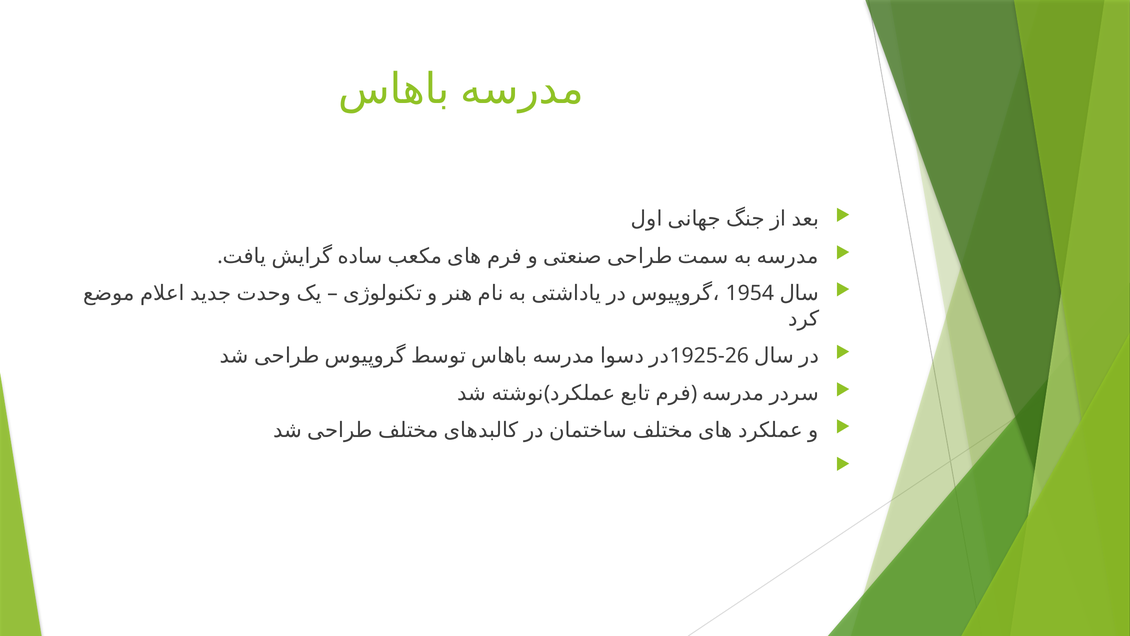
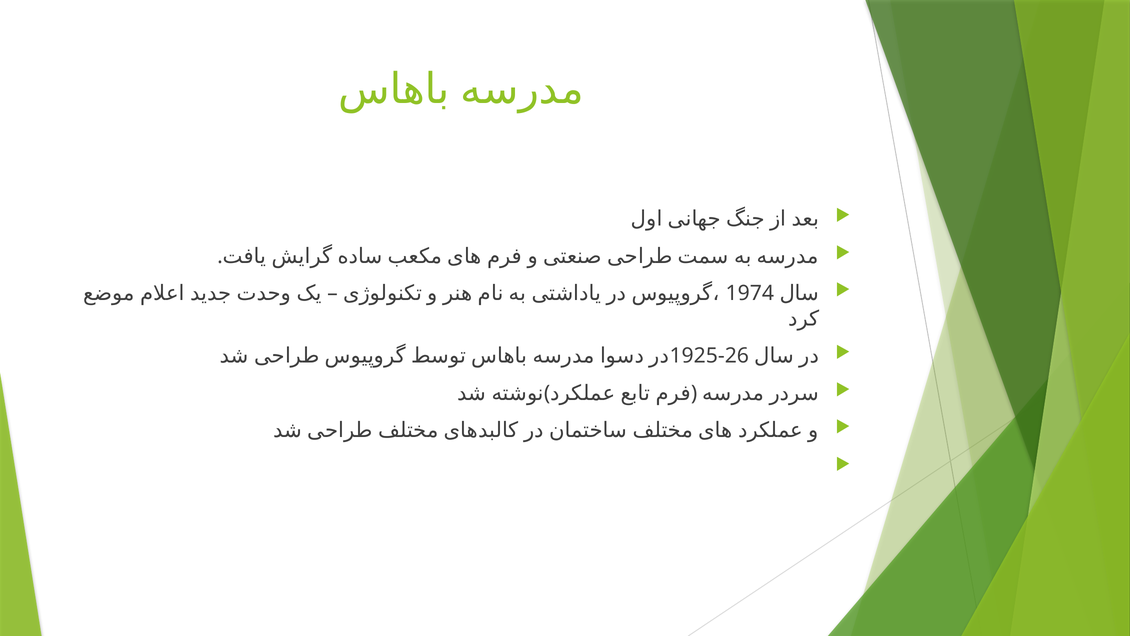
1954: 1954 -> 1974
